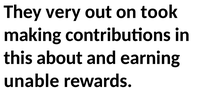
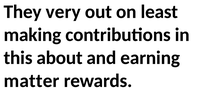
took: took -> least
unable: unable -> matter
